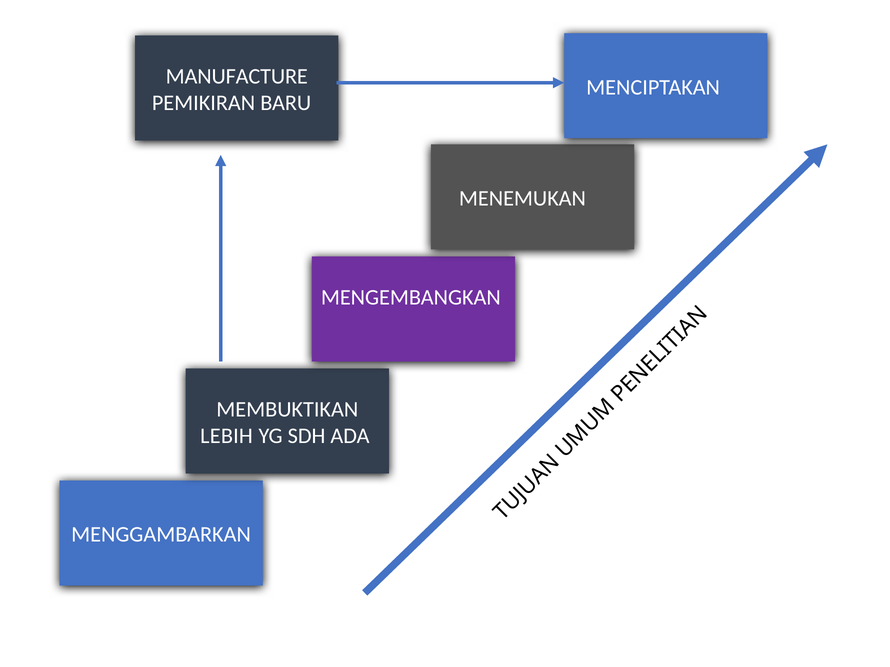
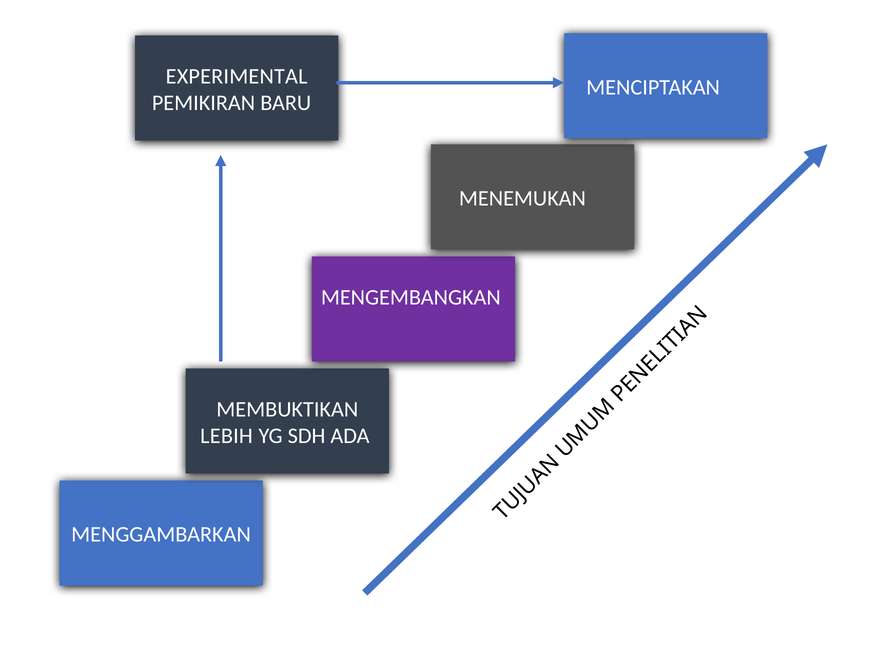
MANUFACTURE: MANUFACTURE -> EXPERIMENTAL
